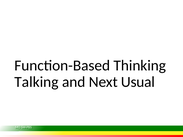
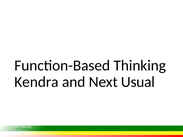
Talking: Talking -> Kendra
